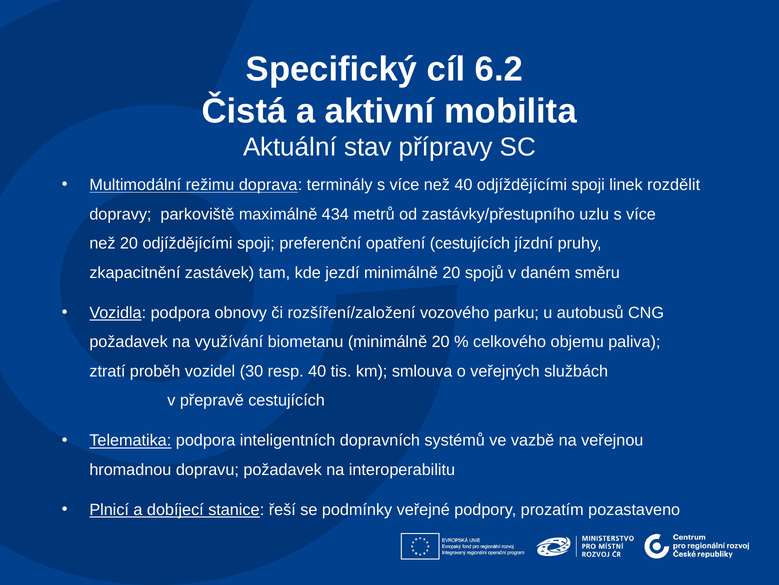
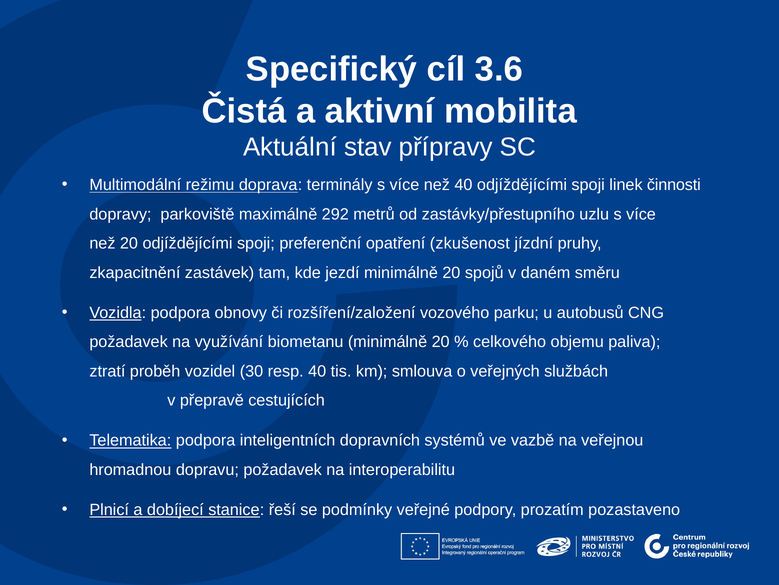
6.2: 6.2 -> 3.6
rozdělit: rozdělit -> činnosti
434: 434 -> 292
opatření cestujících: cestujících -> zkušenost
